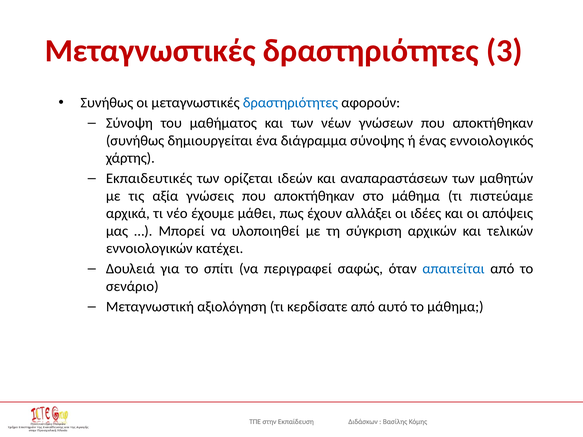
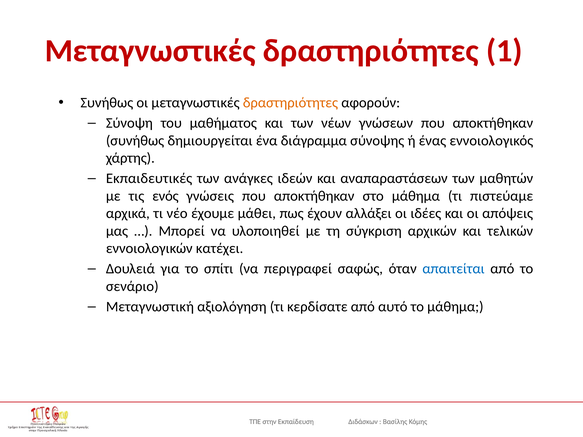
3: 3 -> 1
δραστηριότητες at (290, 103) colour: blue -> orange
ορίζεται: ορίζεται -> ανάγκες
αξία: αξία -> ενός
